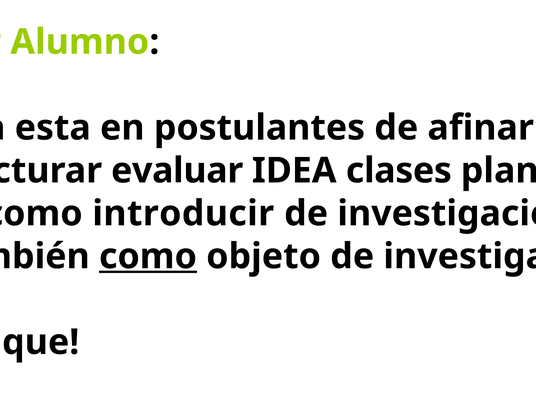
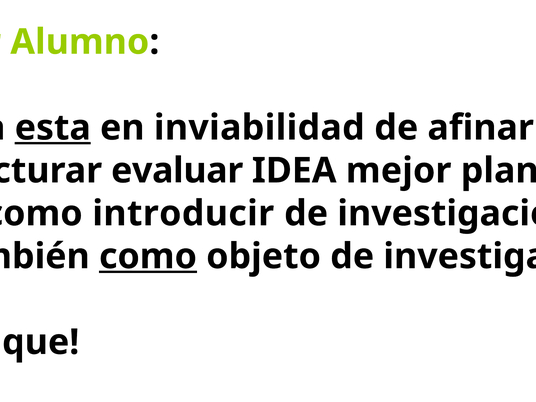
esta underline: none -> present
postulantes: postulantes -> inviabilidad
clases: clases -> mejor
